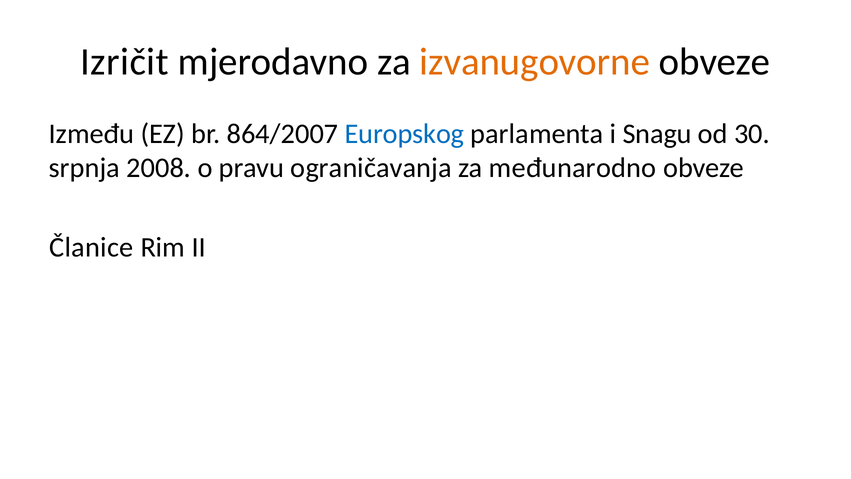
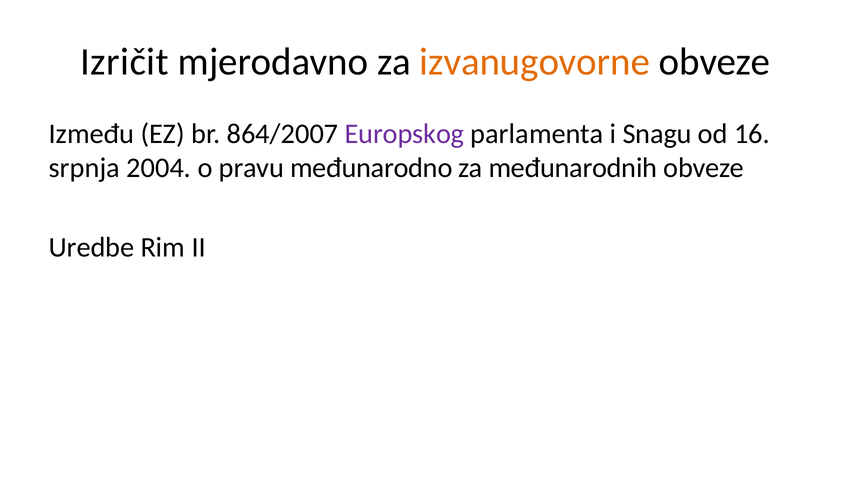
Europskog colour: blue -> purple
30: 30 -> 16
2008: 2008 -> 2004
ograničavanja: ograničavanja -> međunarodno
međunarodno: međunarodno -> međunarodnih
Članice: Članice -> Uredbe
